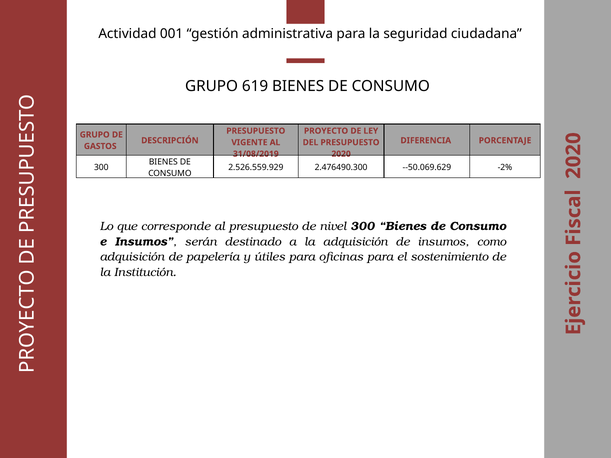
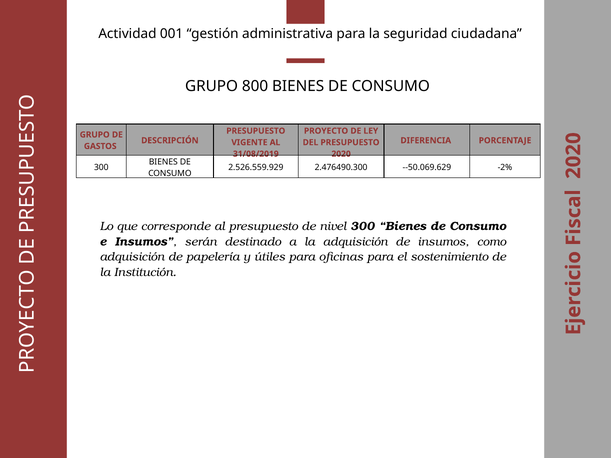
619: 619 -> 800
